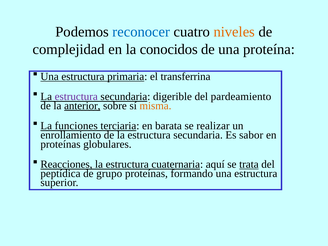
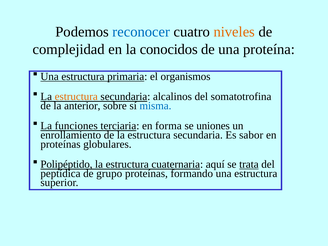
transferrina: transferrina -> organismos
estructura at (76, 97) colour: purple -> orange
digerible: digerible -> alcalinos
pardeamiento: pardeamiento -> somatotrofina
anterior underline: present -> none
misma colour: orange -> blue
barata: barata -> forma
realizar: realizar -> uniones
Reacciones: Reacciones -> Polipéptido
